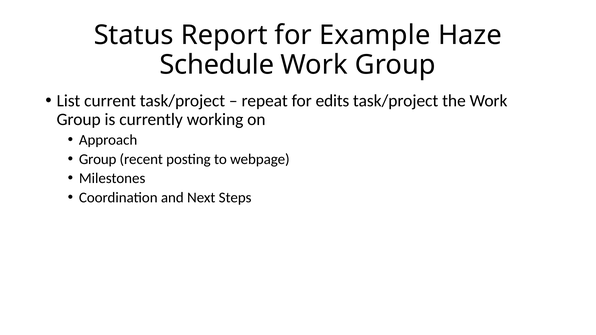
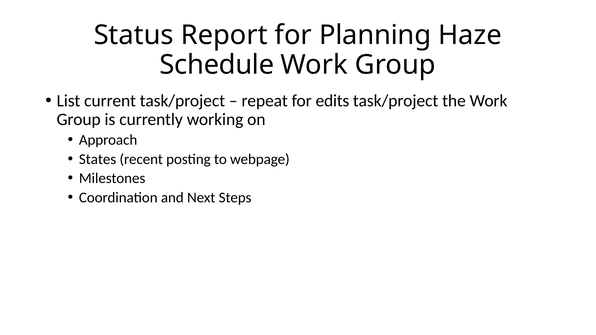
Example: Example -> Planning
Group at (98, 159): Group -> States
